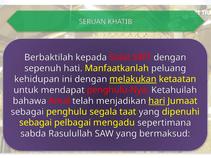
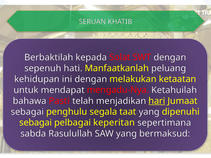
melakukan underline: present -> none
penghulu-Nya: penghulu-Nya -> mengadu-Nya
Amal: Amal -> Pasti
mengadu: mengadu -> keperitan
